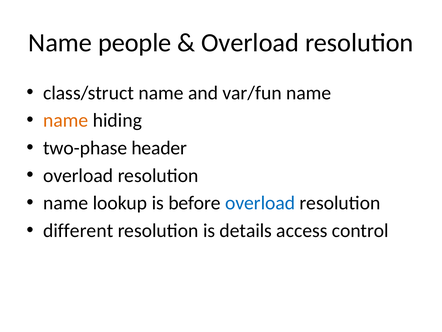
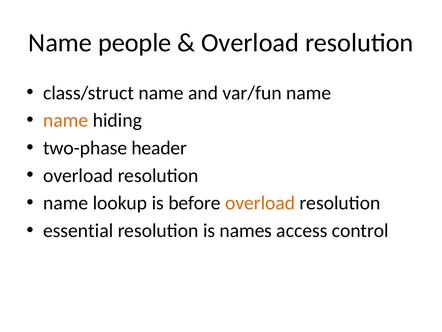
overload at (260, 203) colour: blue -> orange
different: different -> essential
details: details -> names
